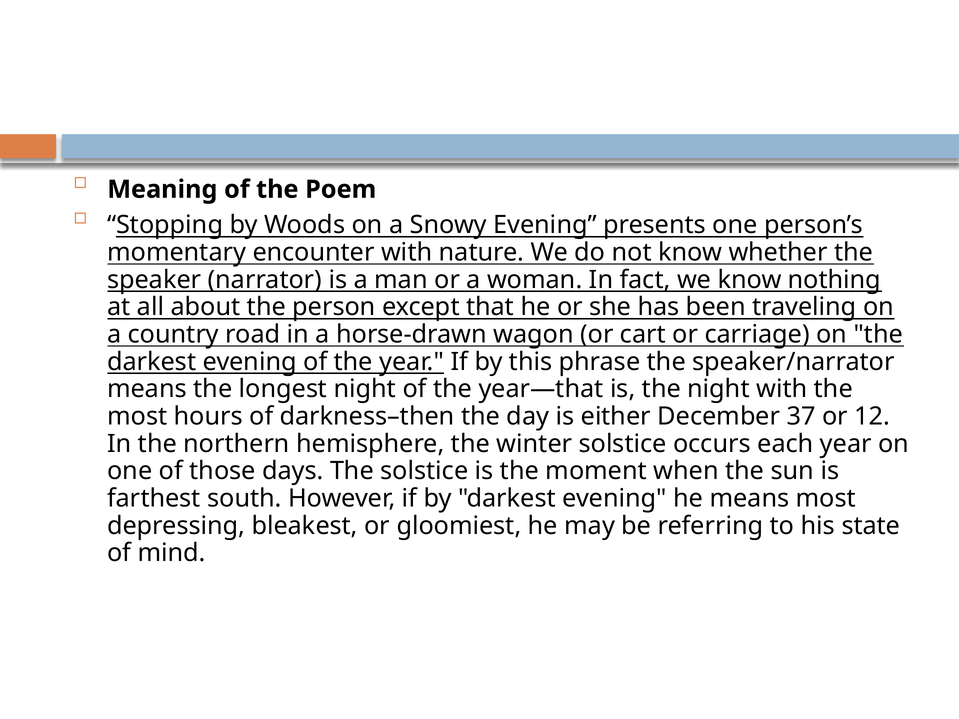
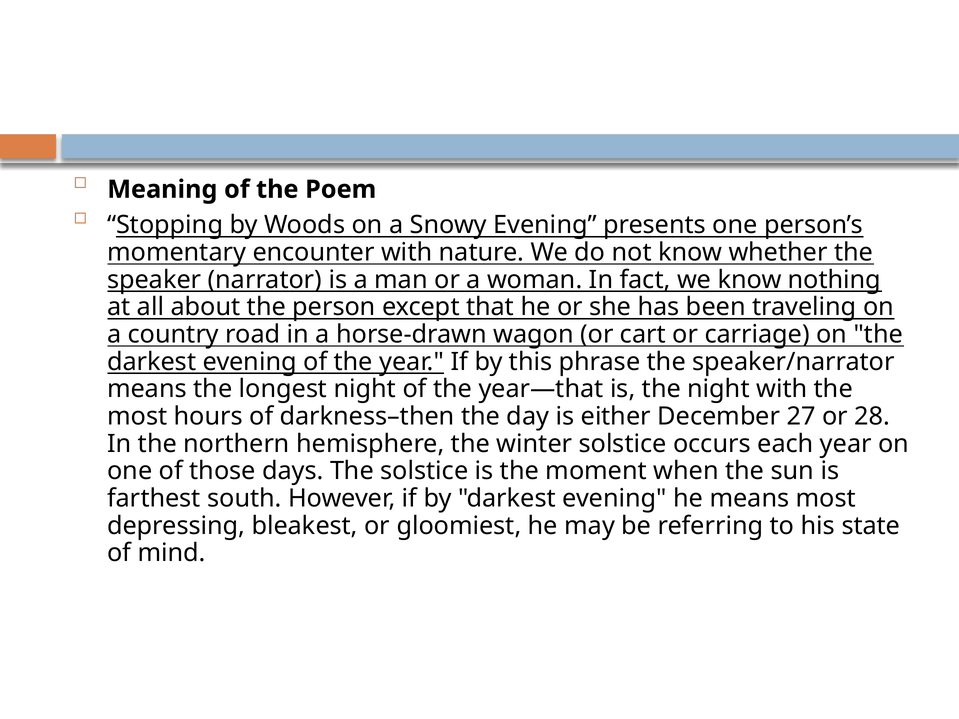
37: 37 -> 27
12: 12 -> 28
